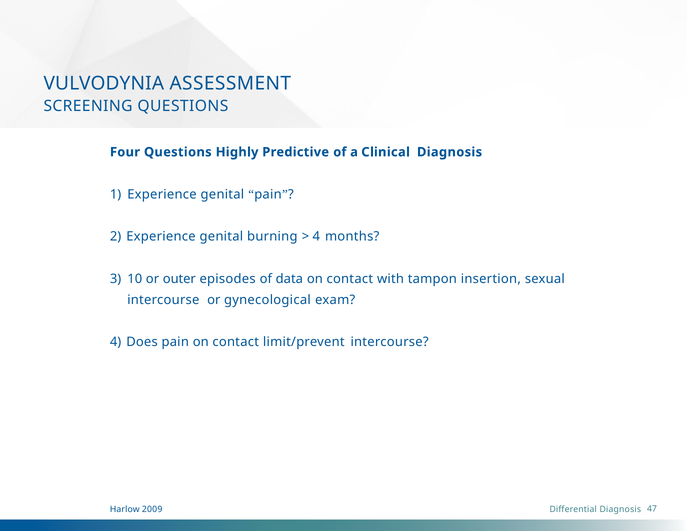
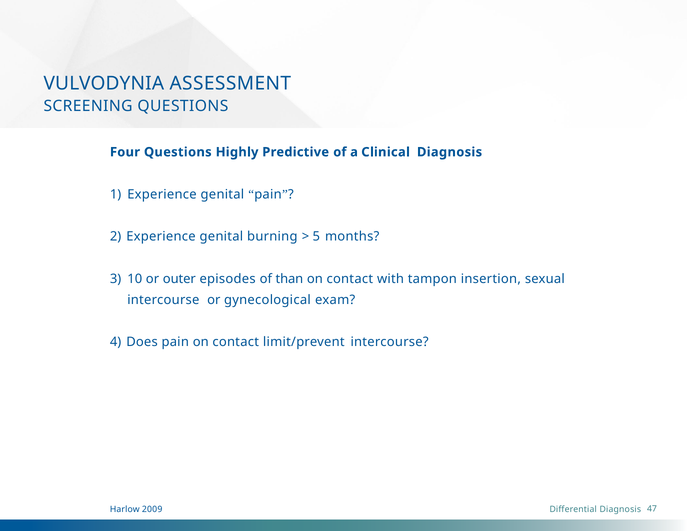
4 at (316, 237): 4 -> 5
data: data -> than
